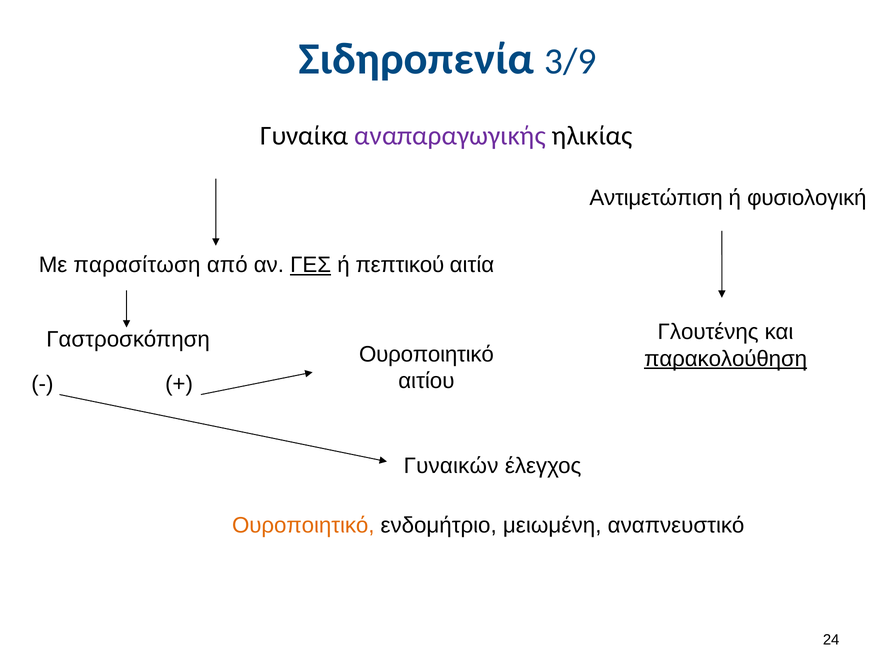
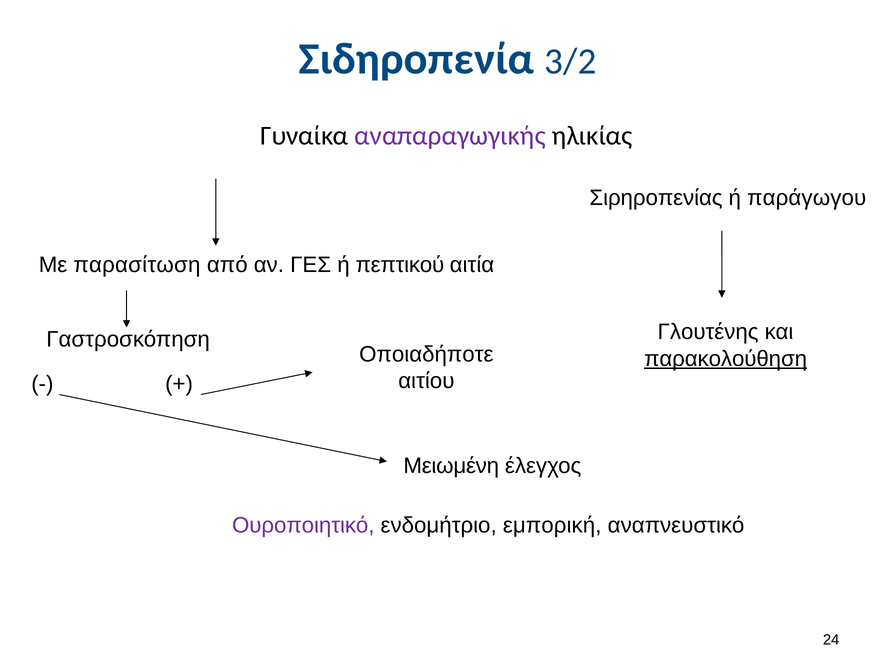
3/9: 3/9 -> 3/2
Αντιμετώπιση: Αντιμετώπιση -> Σιρηροπενίας
φυσιολογική: φυσιολογική -> παράγωγου
ΓΕΣ underline: present -> none
Ουροποιητικό at (426, 354): Ουροποιητικό -> Οποιαδήποτε
Γυναικών: Γυναικών -> Μειωμένη
Ουροποιητικό at (303, 525) colour: orange -> purple
μειωμένη: μειωμένη -> εμπορική
